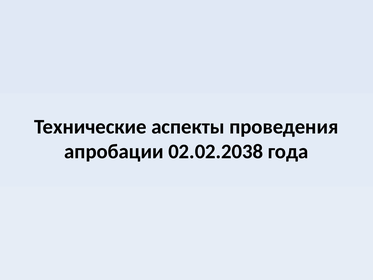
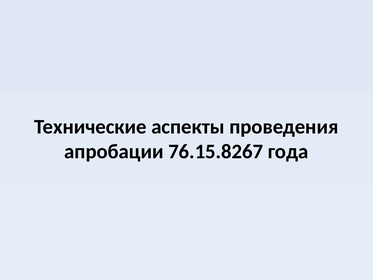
02.02.2038: 02.02.2038 -> 76.15.8267
